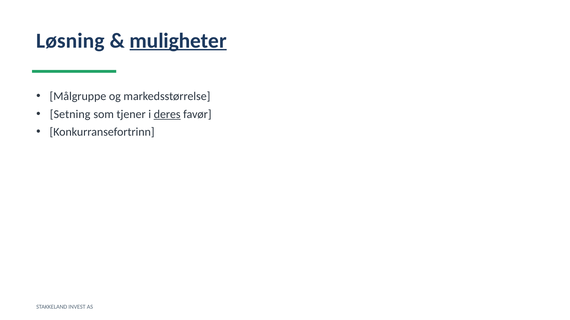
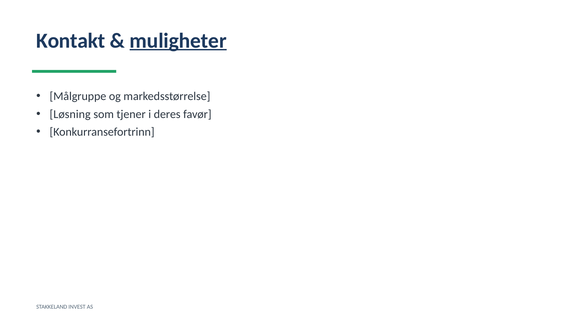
Løsning: Løsning -> Kontakt
Setning: Setning -> Løsning
deres underline: present -> none
